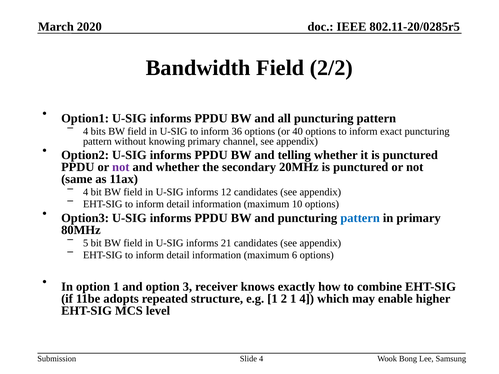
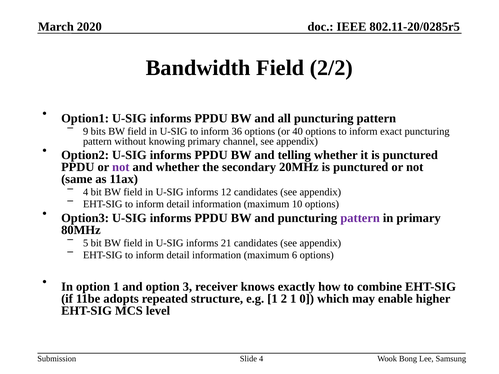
4 at (86, 131): 4 -> 9
pattern at (360, 218) colour: blue -> purple
1 4: 4 -> 0
